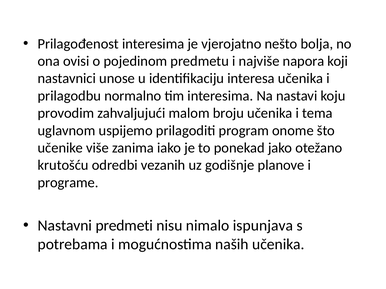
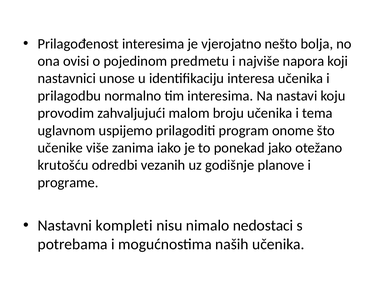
predmeti: predmeti -> kompleti
ispunjava: ispunjava -> nedostaci
